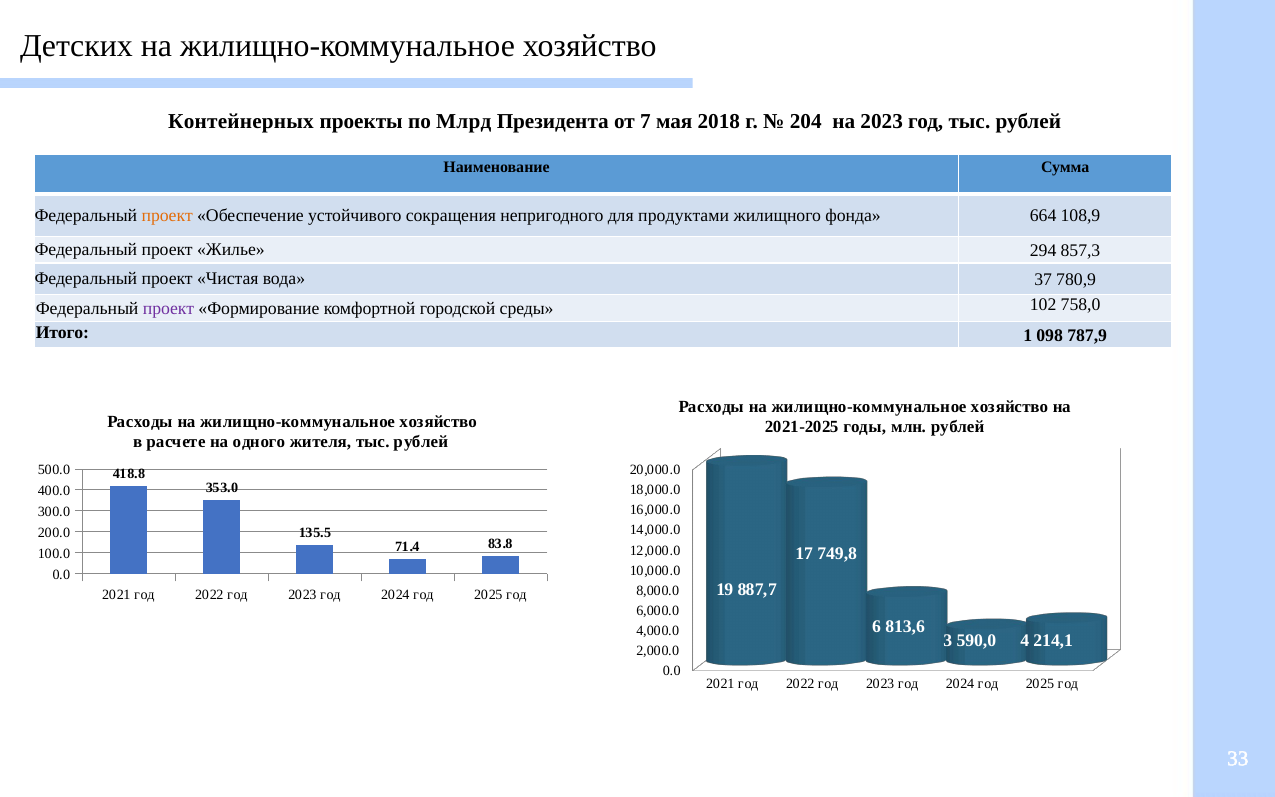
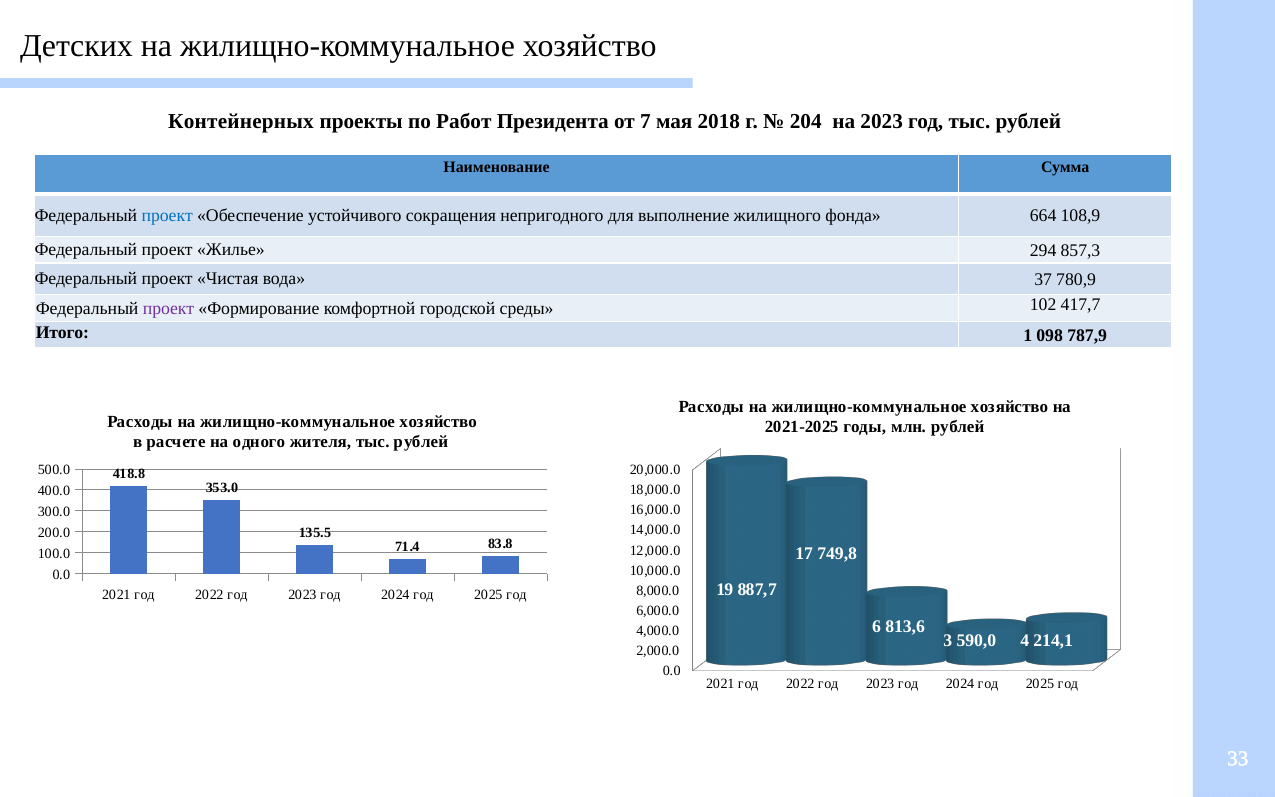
Млрд: Млрд -> Работ
проект at (167, 215) colour: orange -> blue
продуктами: продуктами -> выполнение
758,0: 758,0 -> 417,7
